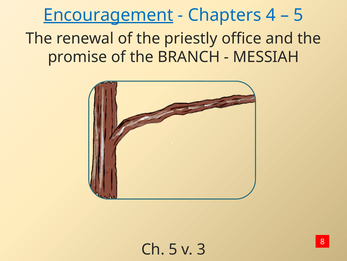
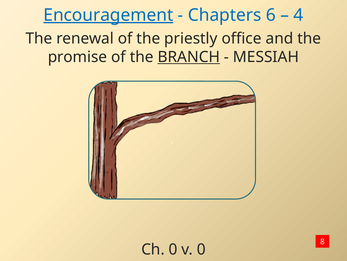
4: 4 -> 6
5 at (298, 15): 5 -> 4
BRANCH underline: none -> present
Ch 5: 5 -> 0
v 3: 3 -> 0
